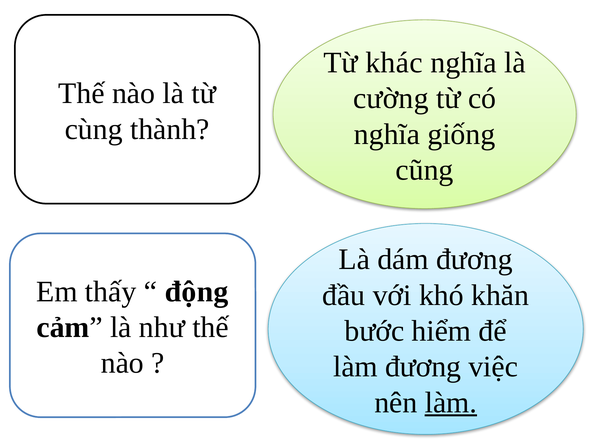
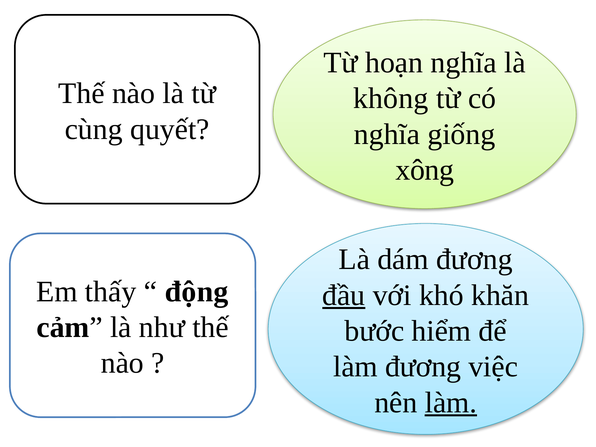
khác: khác -> hoạn
cường: cường -> không
thành: thành -> quyết
cũng: cũng -> xông
đầu underline: none -> present
